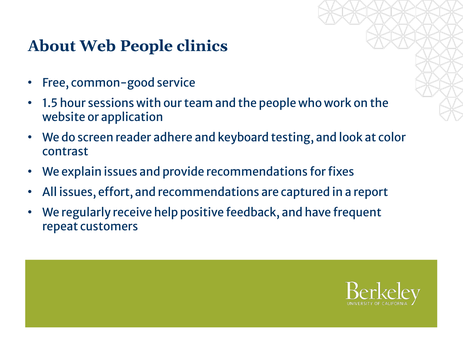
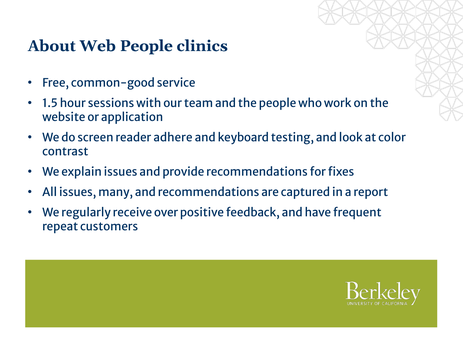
effort: effort -> many
help: help -> over
